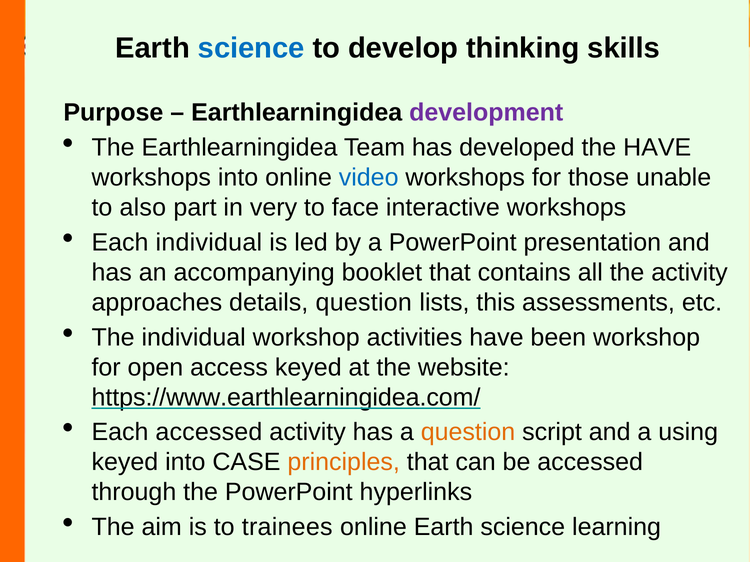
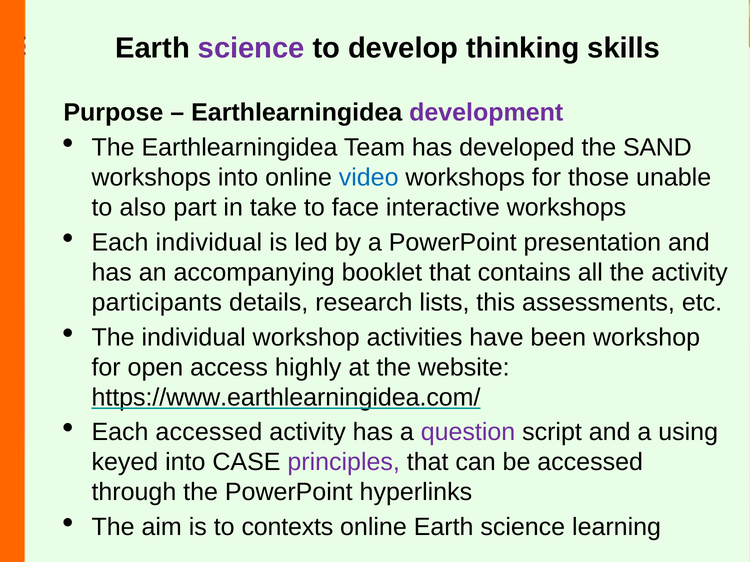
science at (251, 48) colour: blue -> purple
the HAVE: HAVE -> SAND
very: very -> take
approaches: approaches -> participants
details question: question -> research
access keyed: keyed -> highly
question at (468, 433) colour: orange -> purple
principles colour: orange -> purple
trainees: trainees -> contexts
